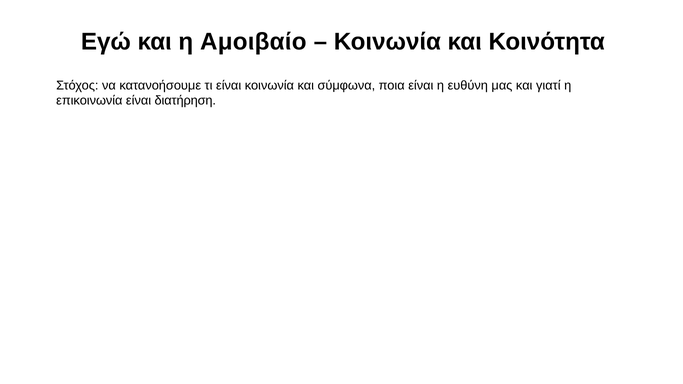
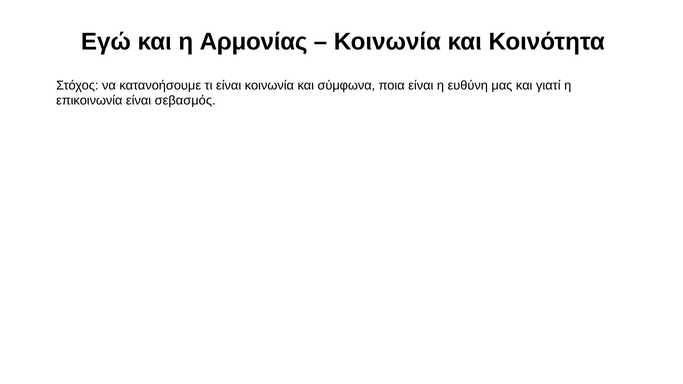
Αμοιβαίο: Αμοιβαίο -> Αρμονίας
διατήρηση: διατήρηση -> σεβασμός
